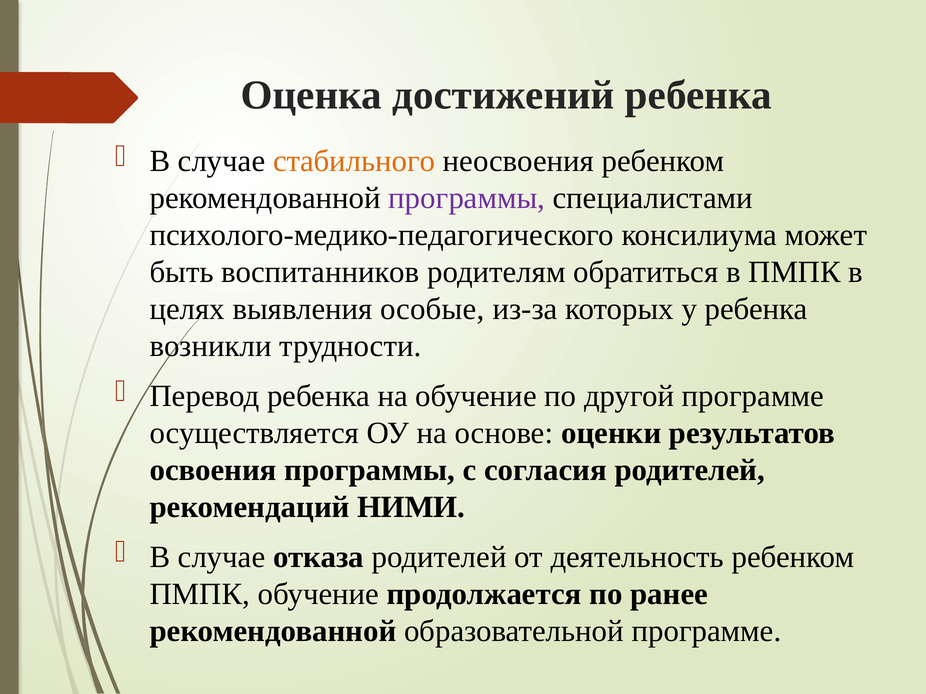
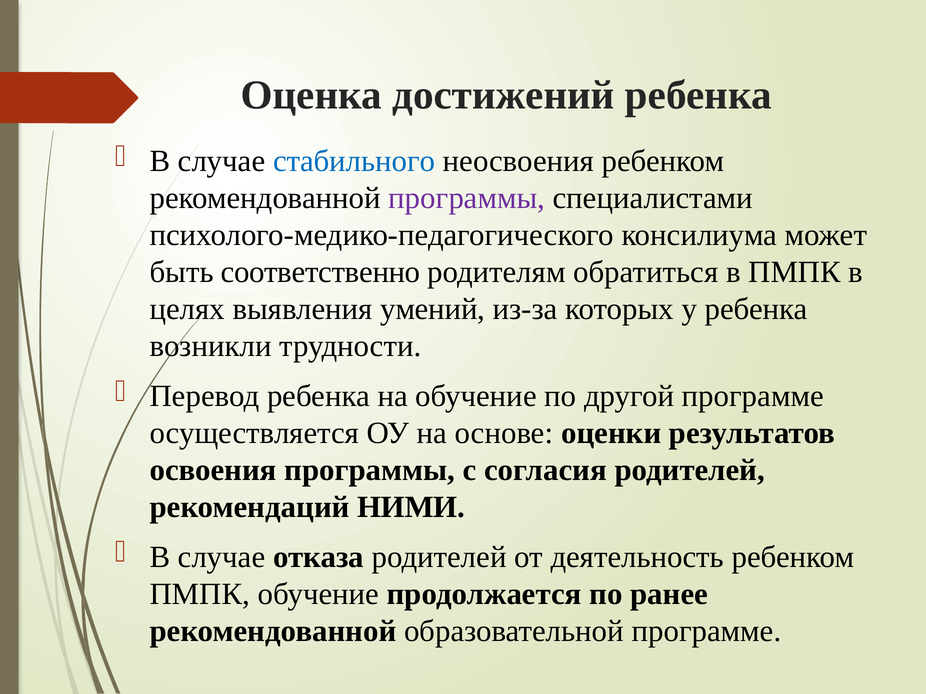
стабильного colour: orange -> blue
воспитанников: воспитанников -> соответственно
особые: особые -> умений
